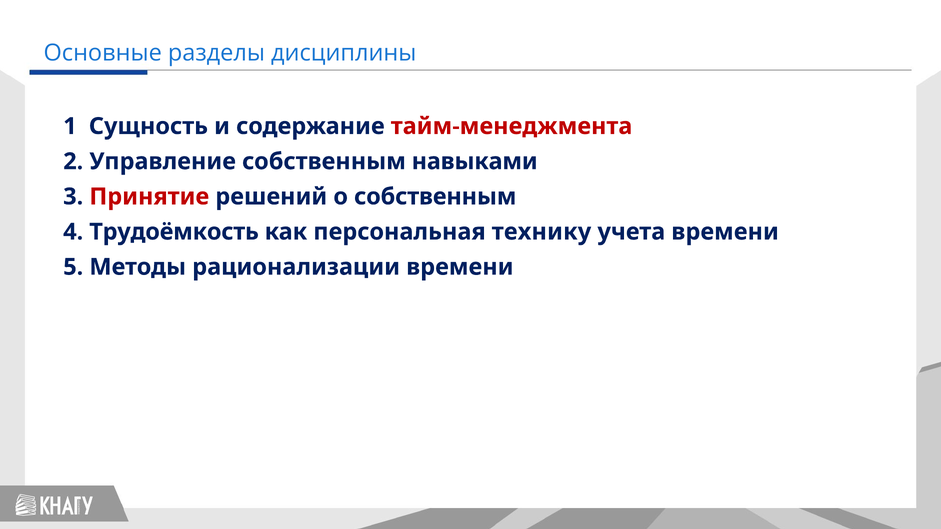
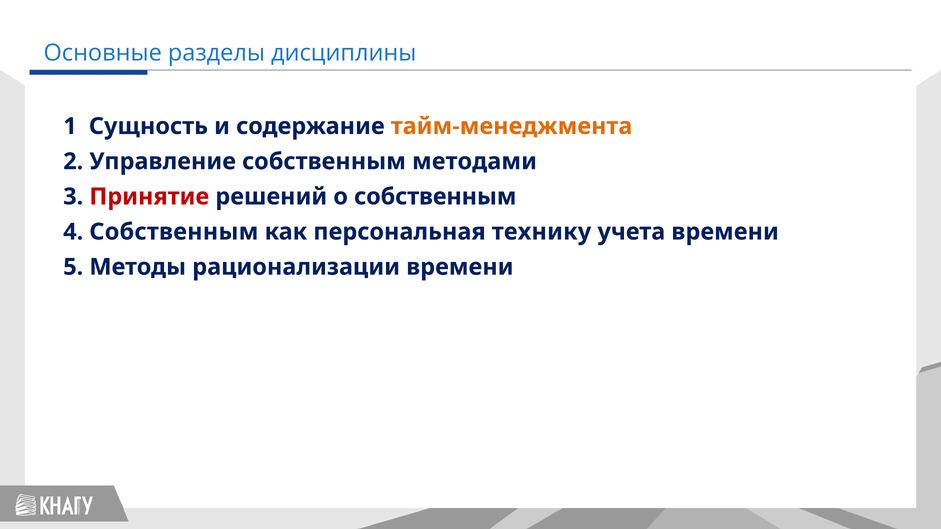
тайм-менеджмента colour: red -> orange
навыками: навыками -> методами
4 Трудоёмкость: Трудоёмкость -> Собственным
